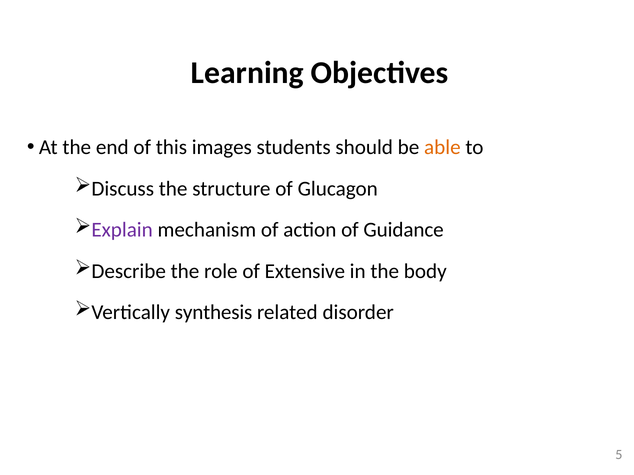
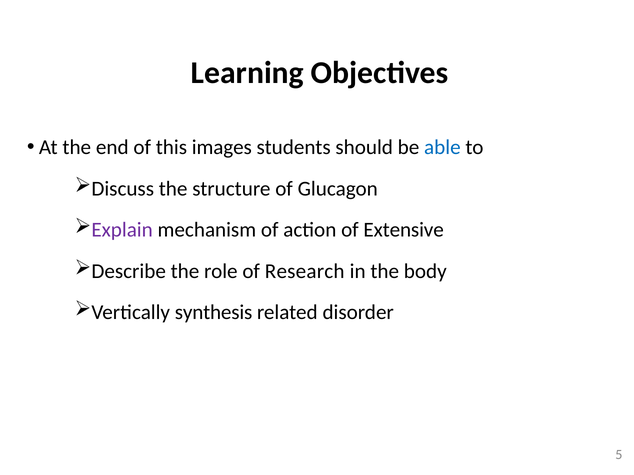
able colour: orange -> blue
Guidance: Guidance -> Extensive
Extensive: Extensive -> Research
